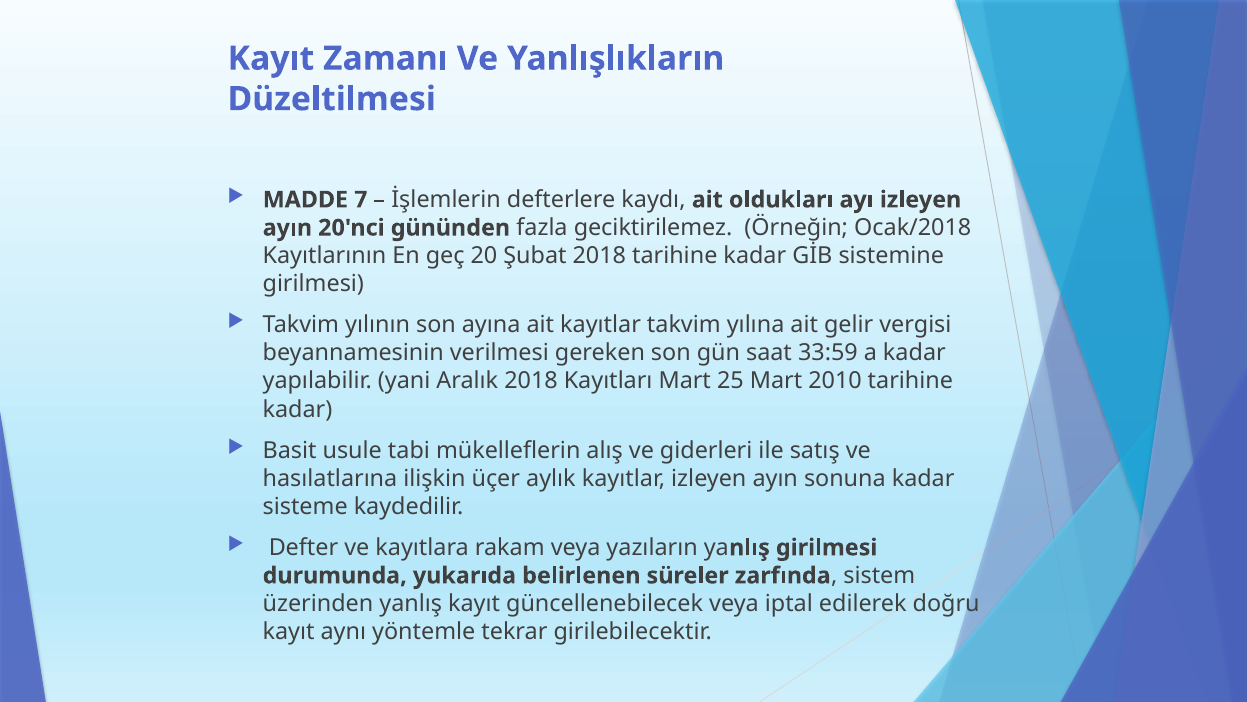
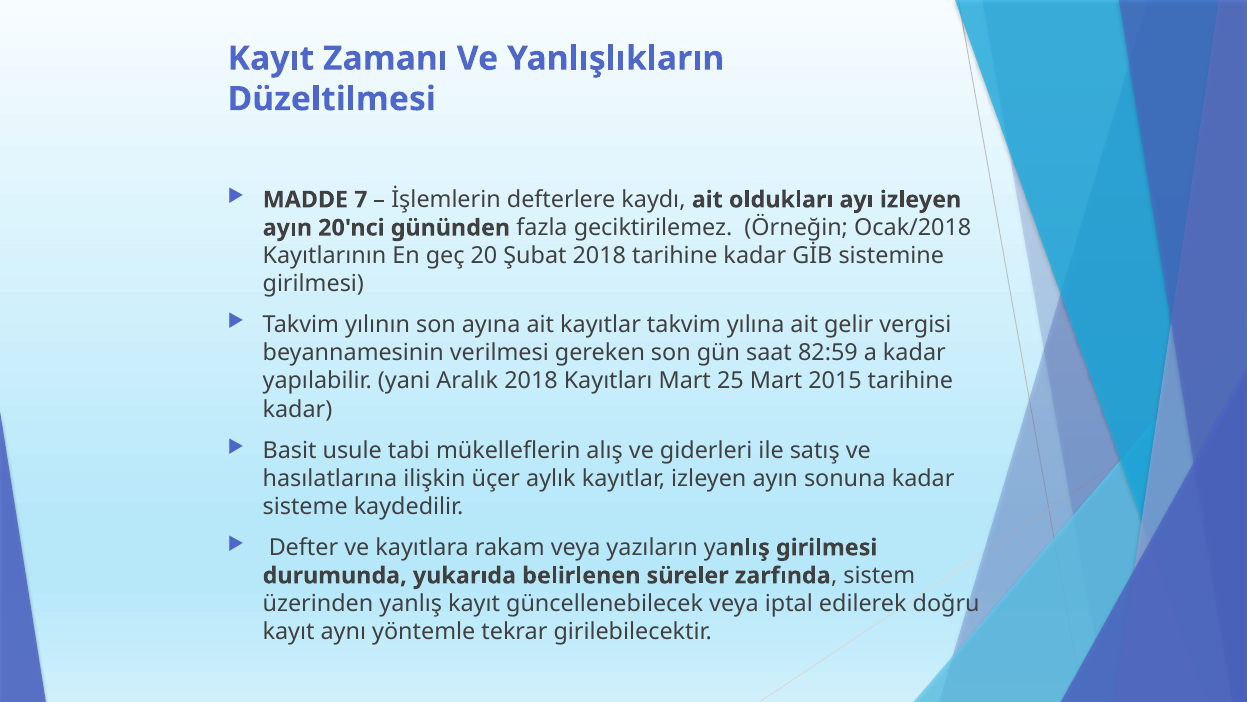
33:59: 33:59 -> 82:59
2010: 2010 -> 2015
